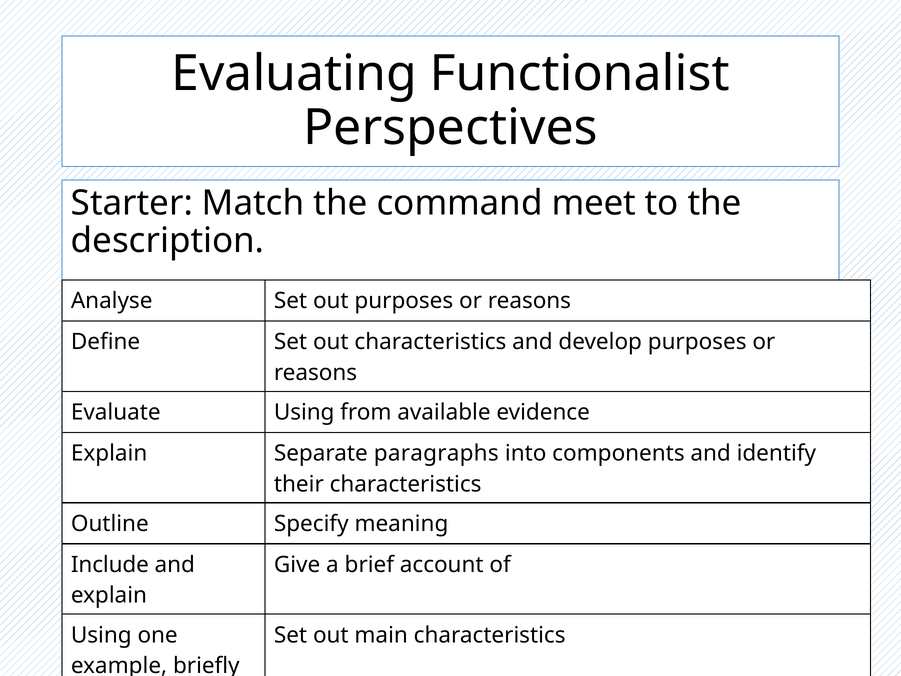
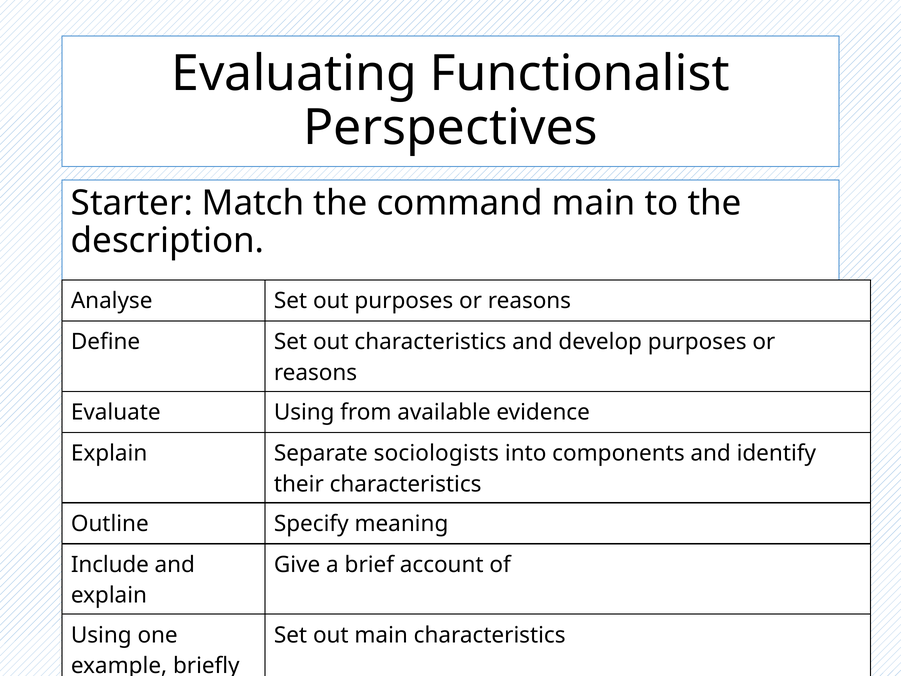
command meet: meet -> main
paragraphs: paragraphs -> sociologists
